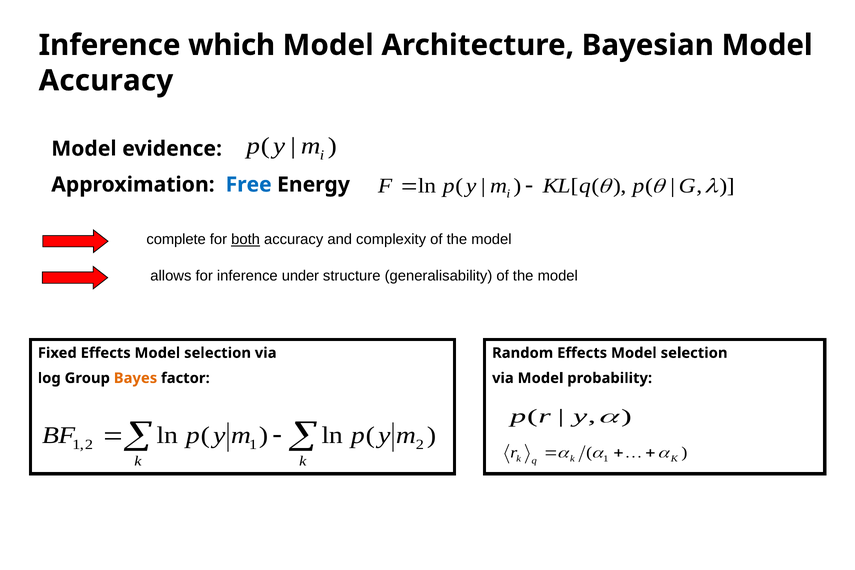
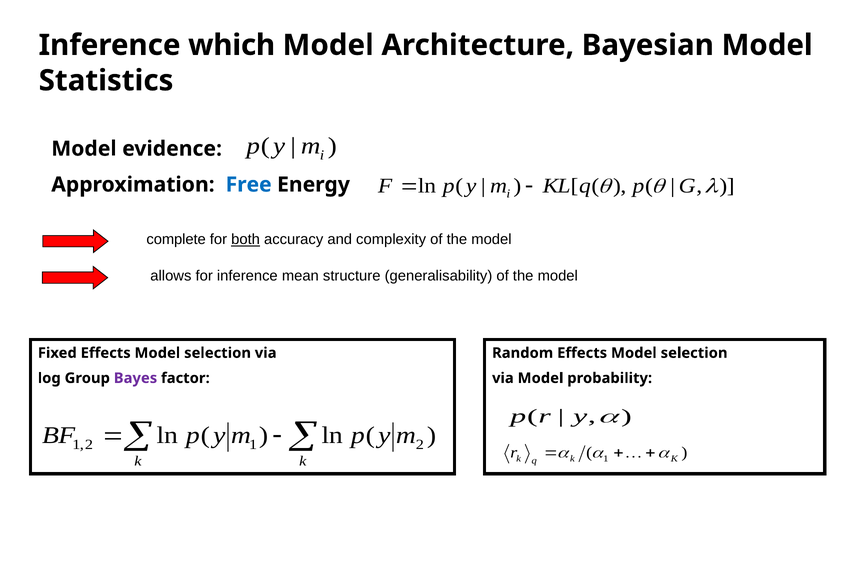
Accuracy at (106, 81): Accuracy -> Statistics
under: under -> mean
Bayes colour: orange -> purple
